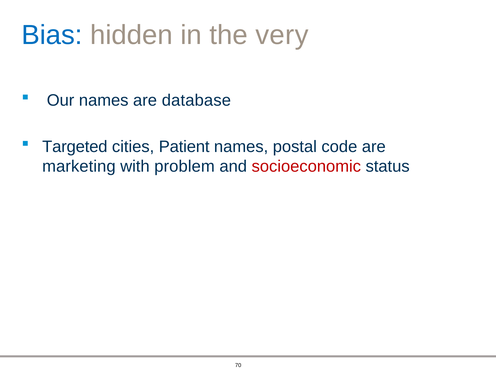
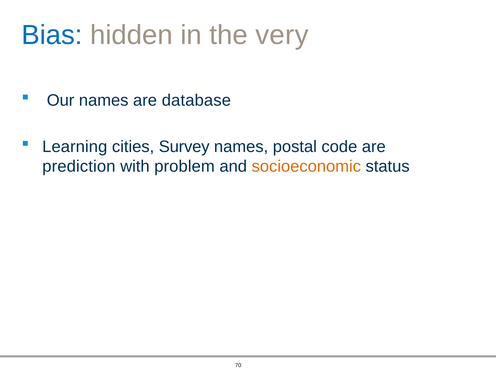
Targeted: Targeted -> Learning
Patient: Patient -> Survey
marketing: marketing -> prediction
socioeconomic colour: red -> orange
